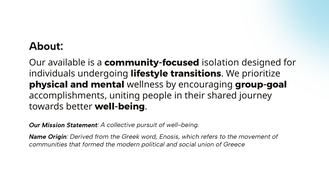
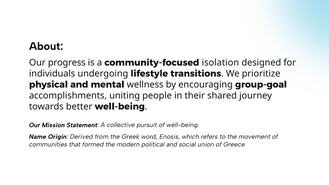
available: available -> progress
